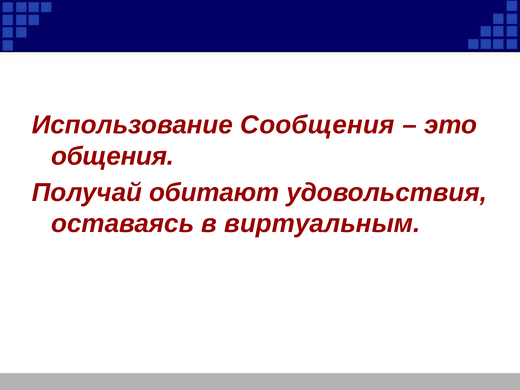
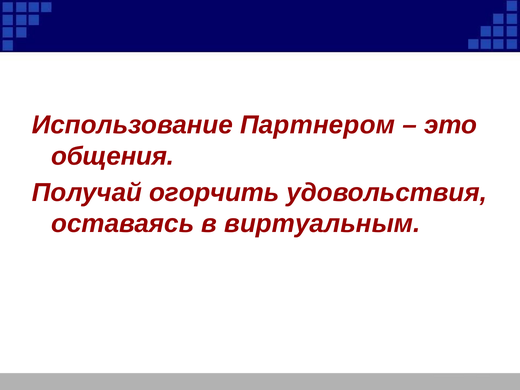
Сообщения: Сообщения -> Партнером
обитают: обитают -> огорчить
